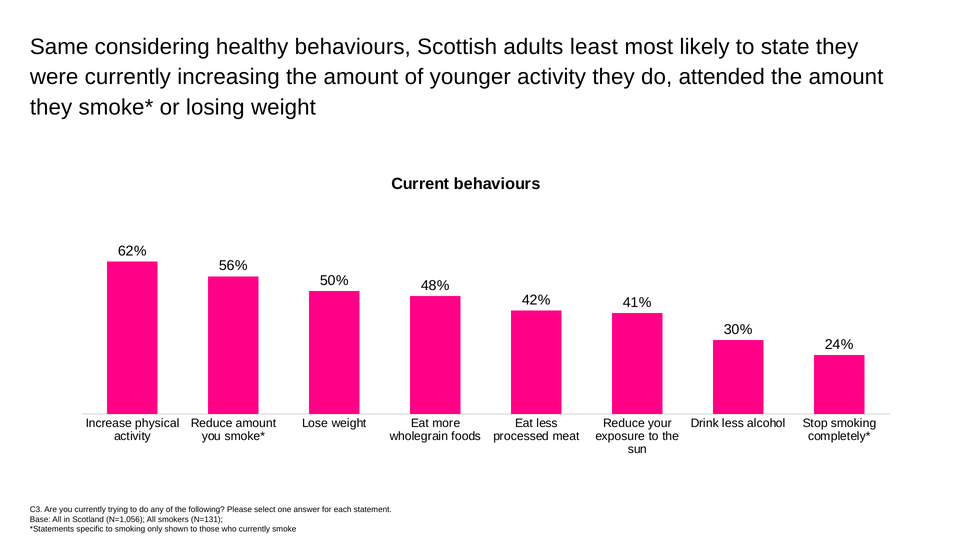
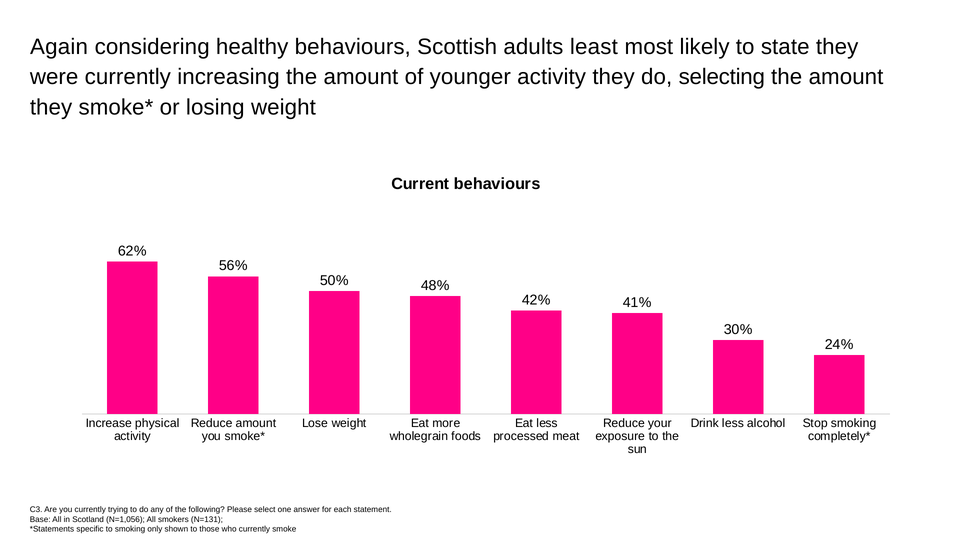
Same: Same -> Again
attended: attended -> selecting
